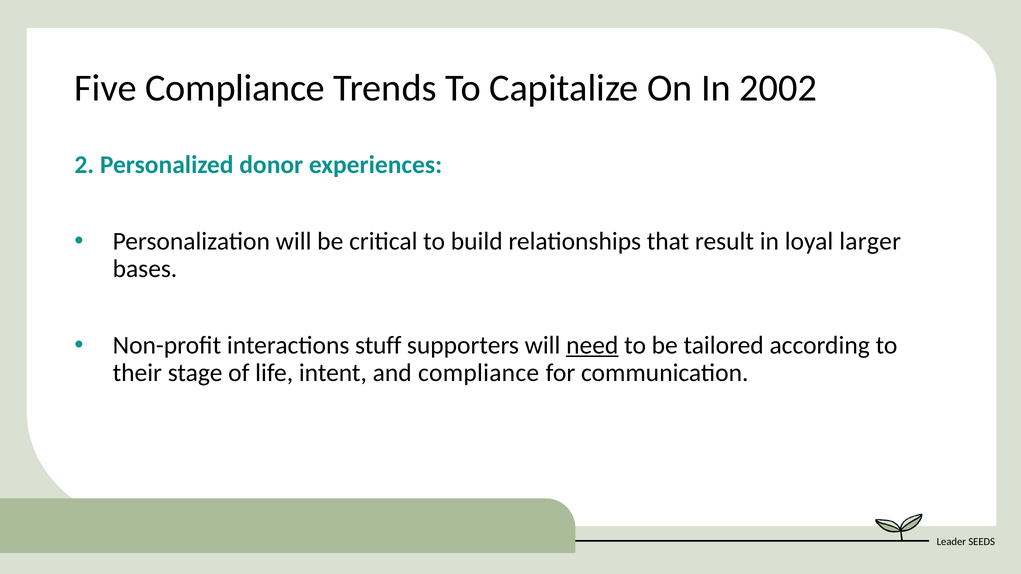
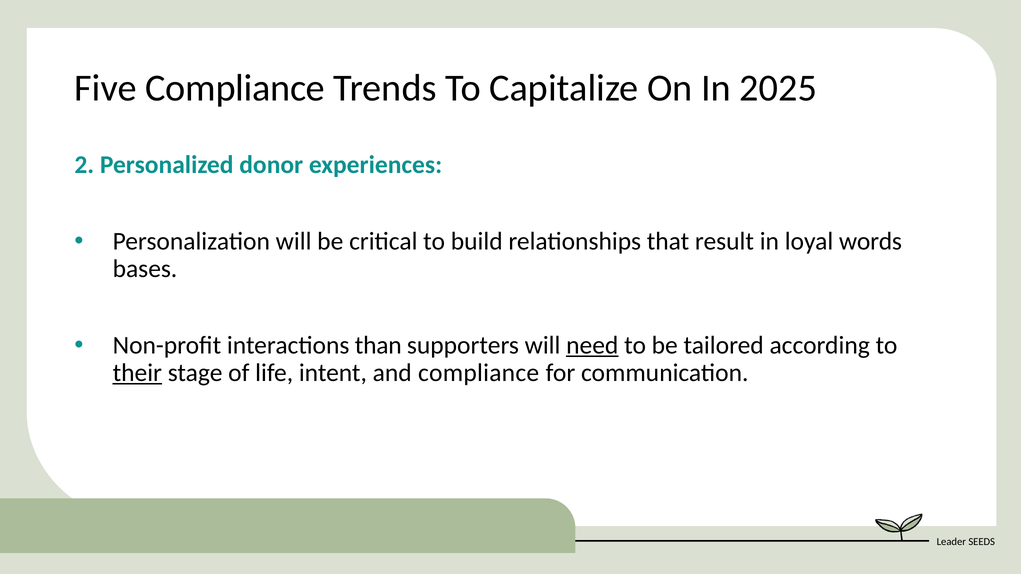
2002: 2002 -> 2025
larger: larger -> words
stuff: stuff -> than
their underline: none -> present
